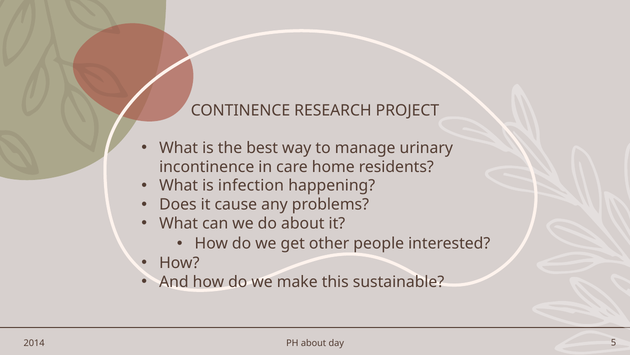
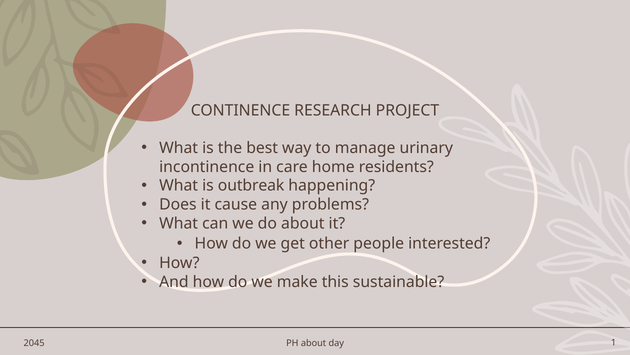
infection: infection -> outbreak
2014: 2014 -> 2045
5: 5 -> 1
